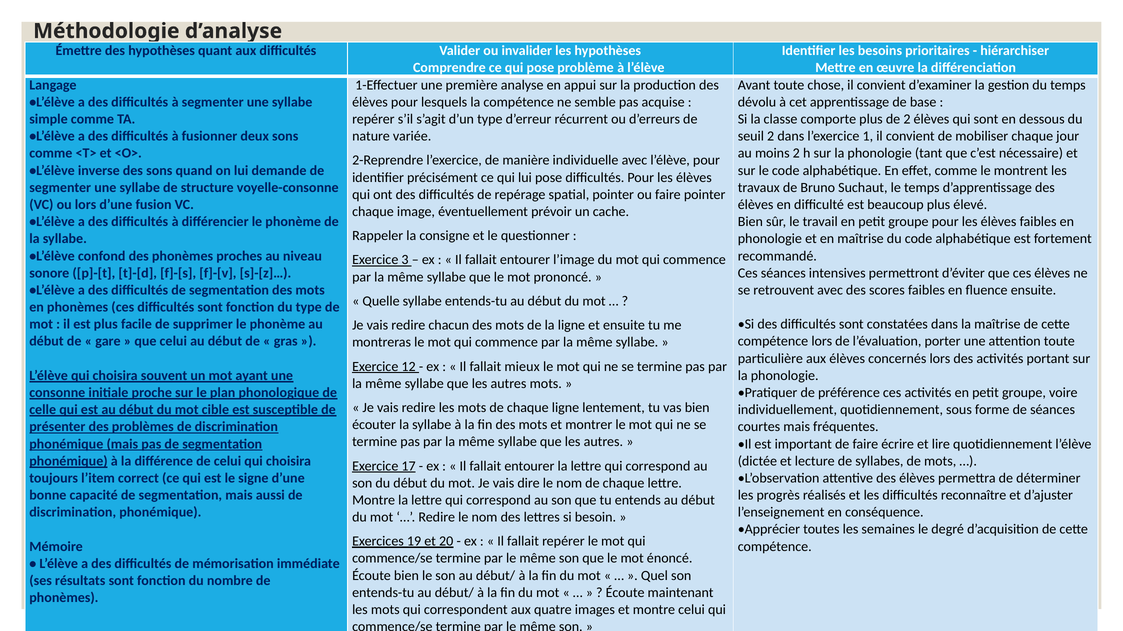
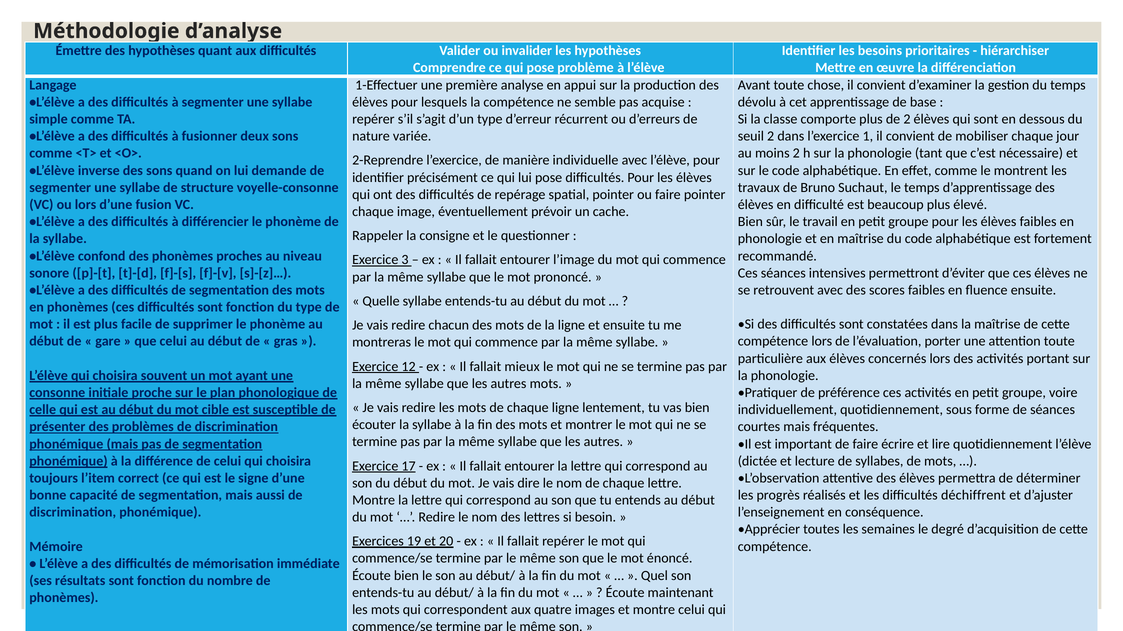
reconnaître: reconnaître -> déchiffrent
